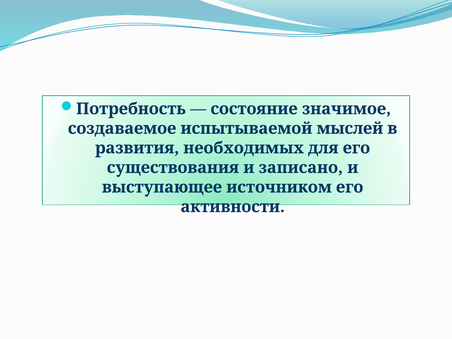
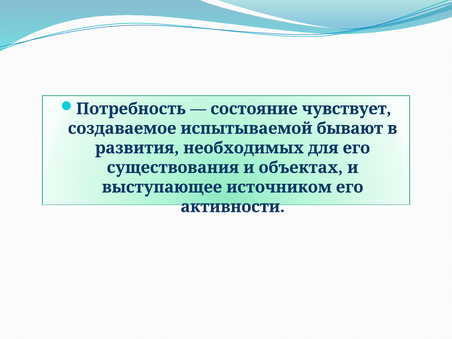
значимое: значимое -> чувствует
мыслей: мыслей -> бывают
записано: записано -> объектах
